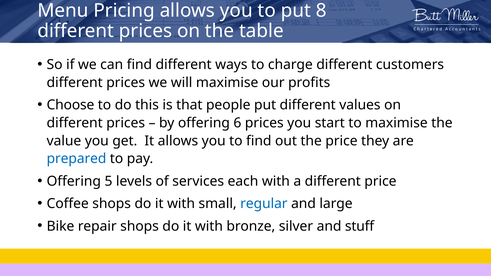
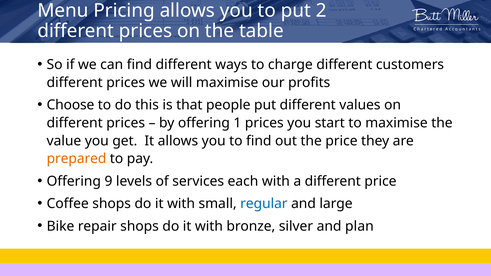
8: 8 -> 2
6: 6 -> 1
prepared colour: blue -> orange
5: 5 -> 9
stuff: stuff -> plan
